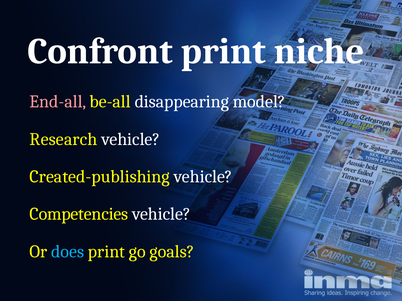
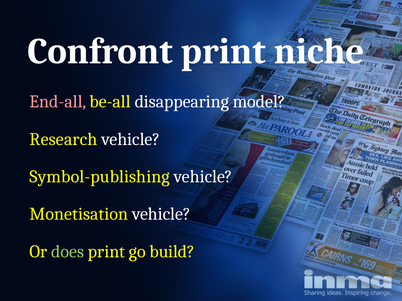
Created-publishing: Created-publishing -> Symbol-publishing
Competencies: Competencies -> Monetisation
does colour: light blue -> light green
goals: goals -> build
